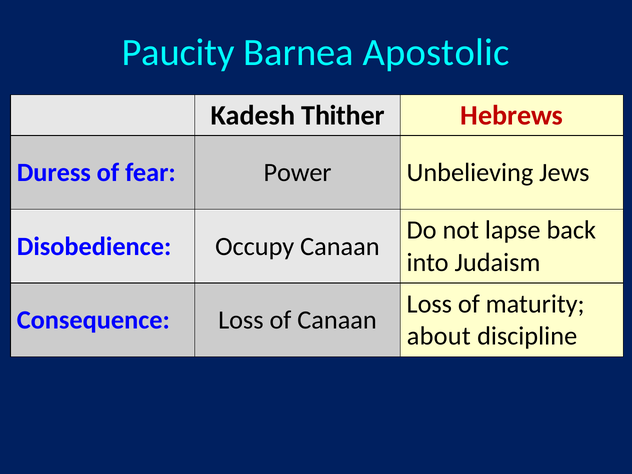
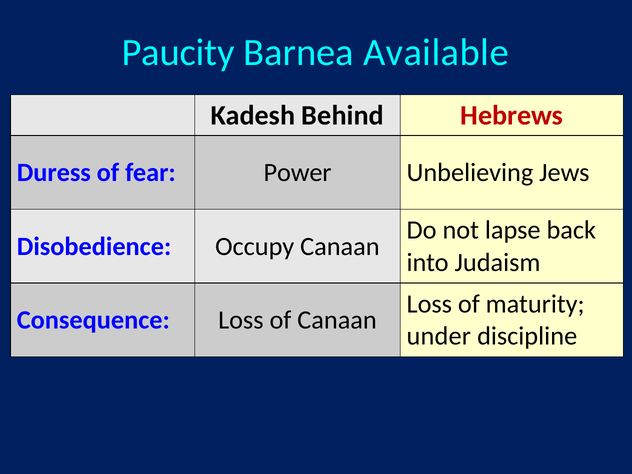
Apostolic: Apostolic -> Available
Thither: Thither -> Behind
about: about -> under
